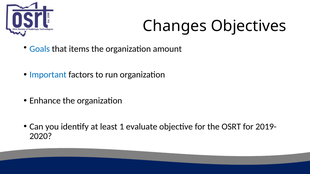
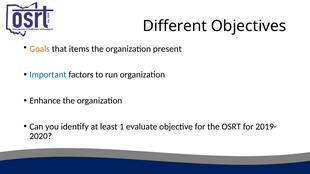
Changes: Changes -> Different
Goals colour: blue -> orange
amount: amount -> present
